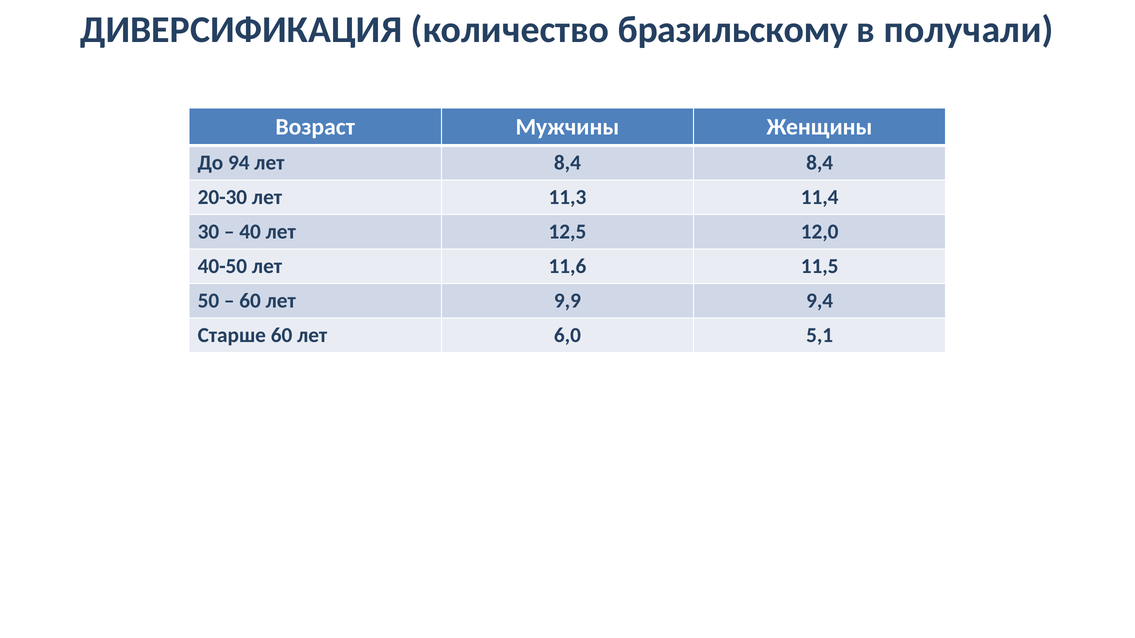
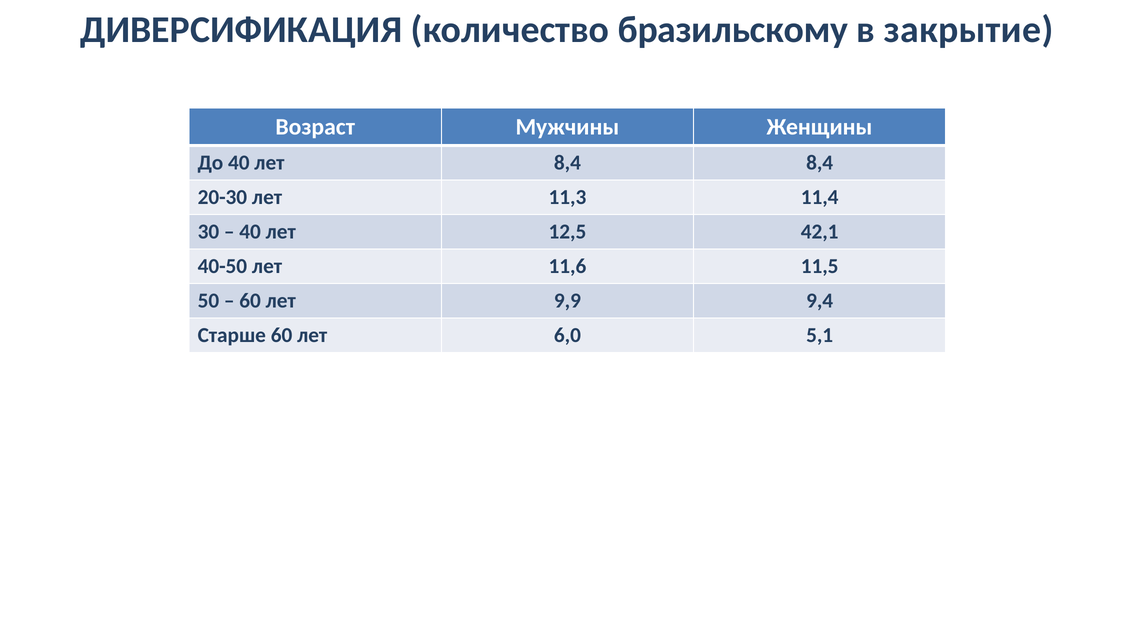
получали: получали -> закрытие
До 94: 94 -> 40
12,0: 12,0 -> 42,1
